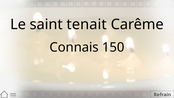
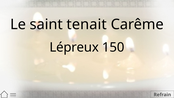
Connais: Connais -> Lépreux
